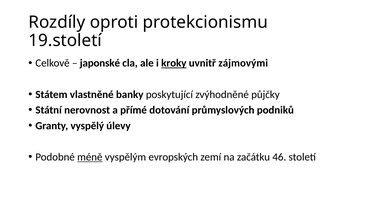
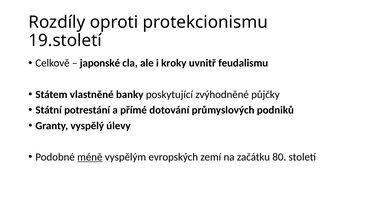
kroky underline: present -> none
zájmovými: zájmovými -> feudalismu
nerovnost: nerovnost -> potrestání
46: 46 -> 80
